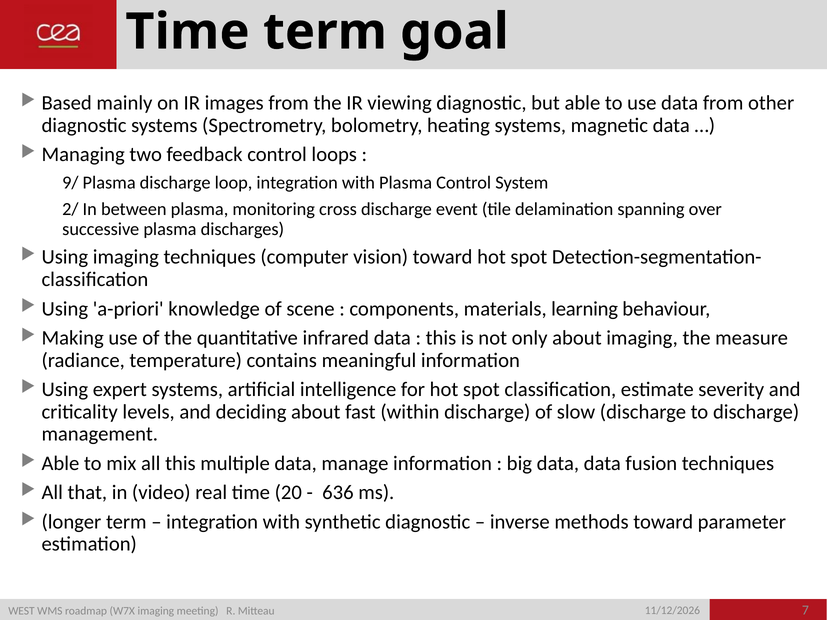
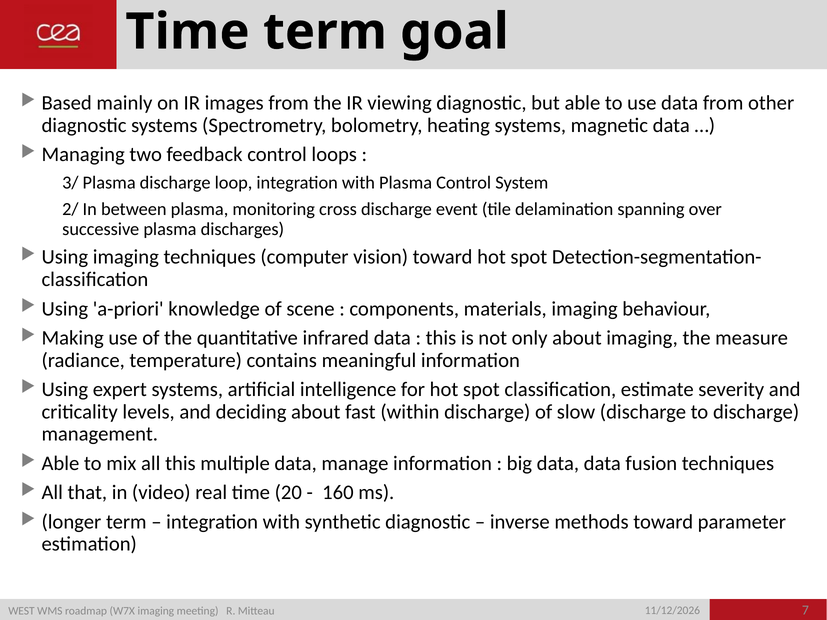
9/: 9/ -> 3/
materials learning: learning -> imaging
636: 636 -> 160
